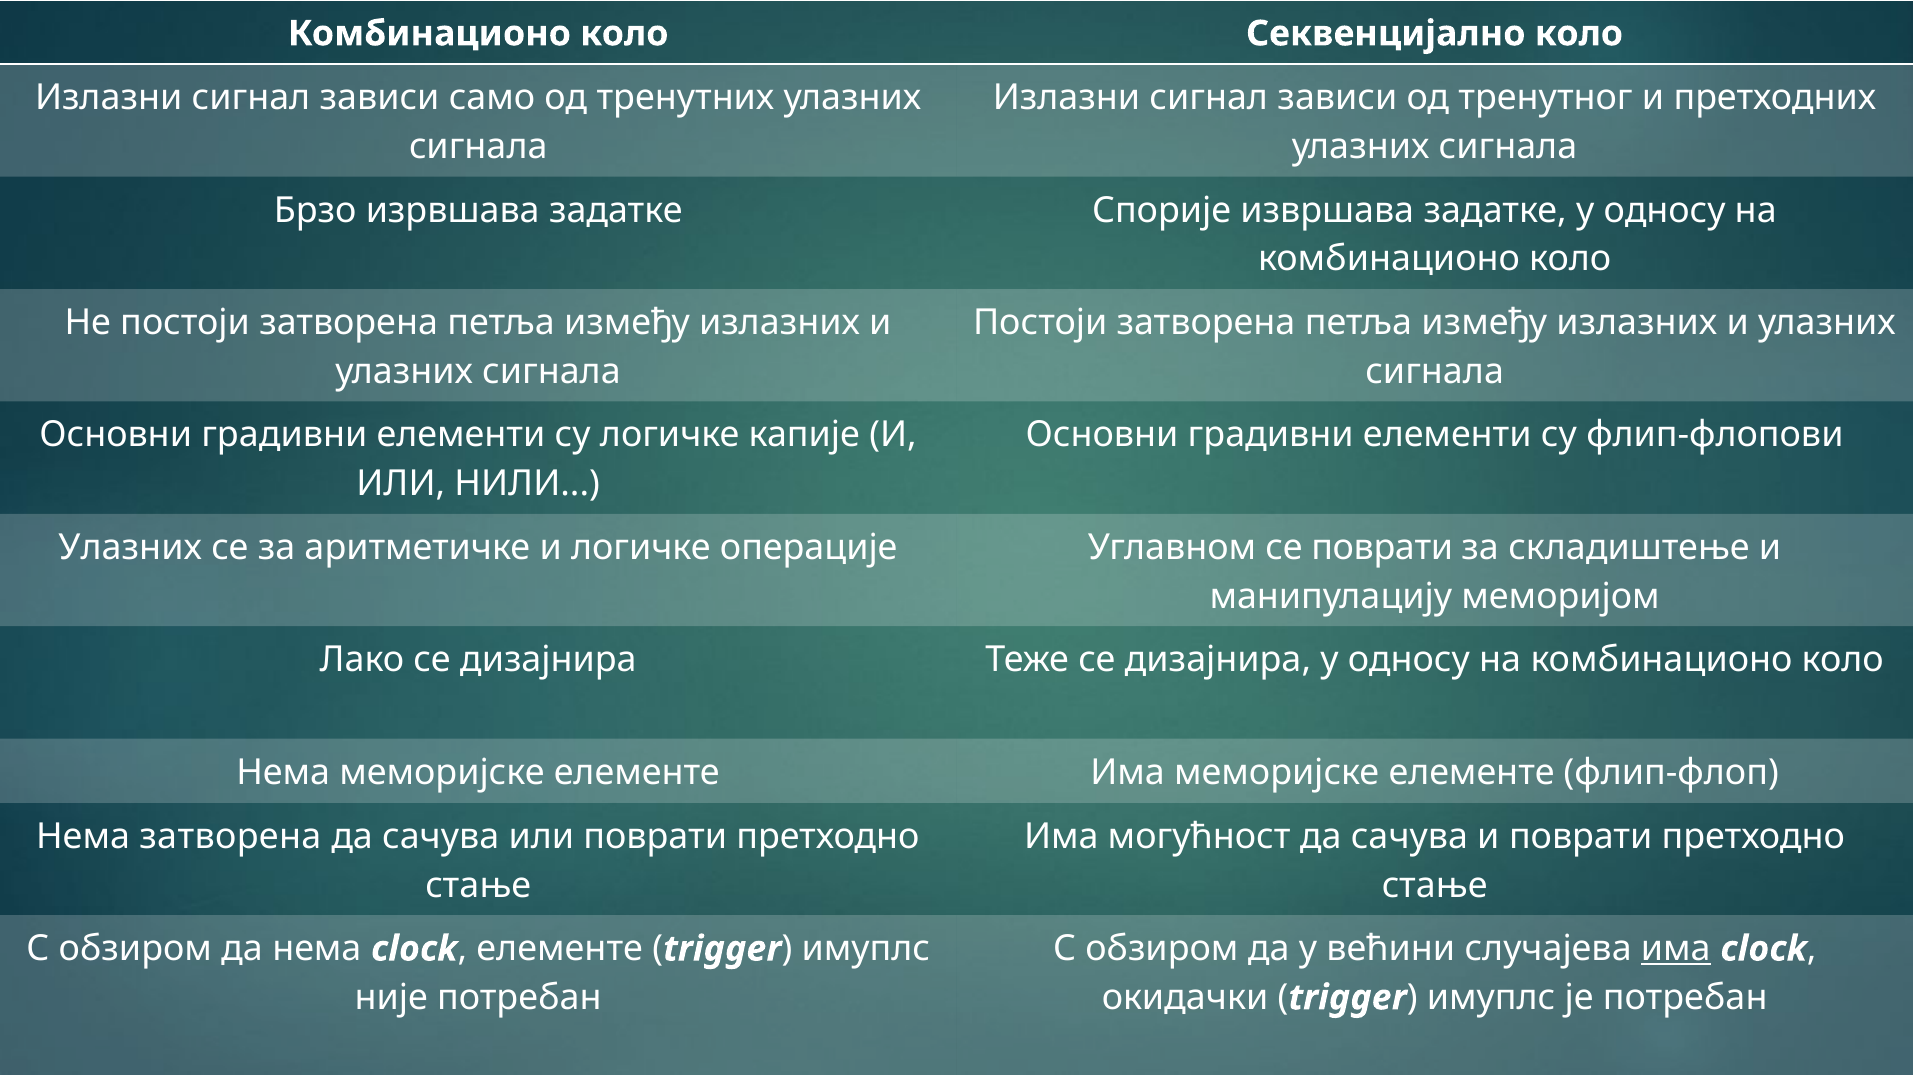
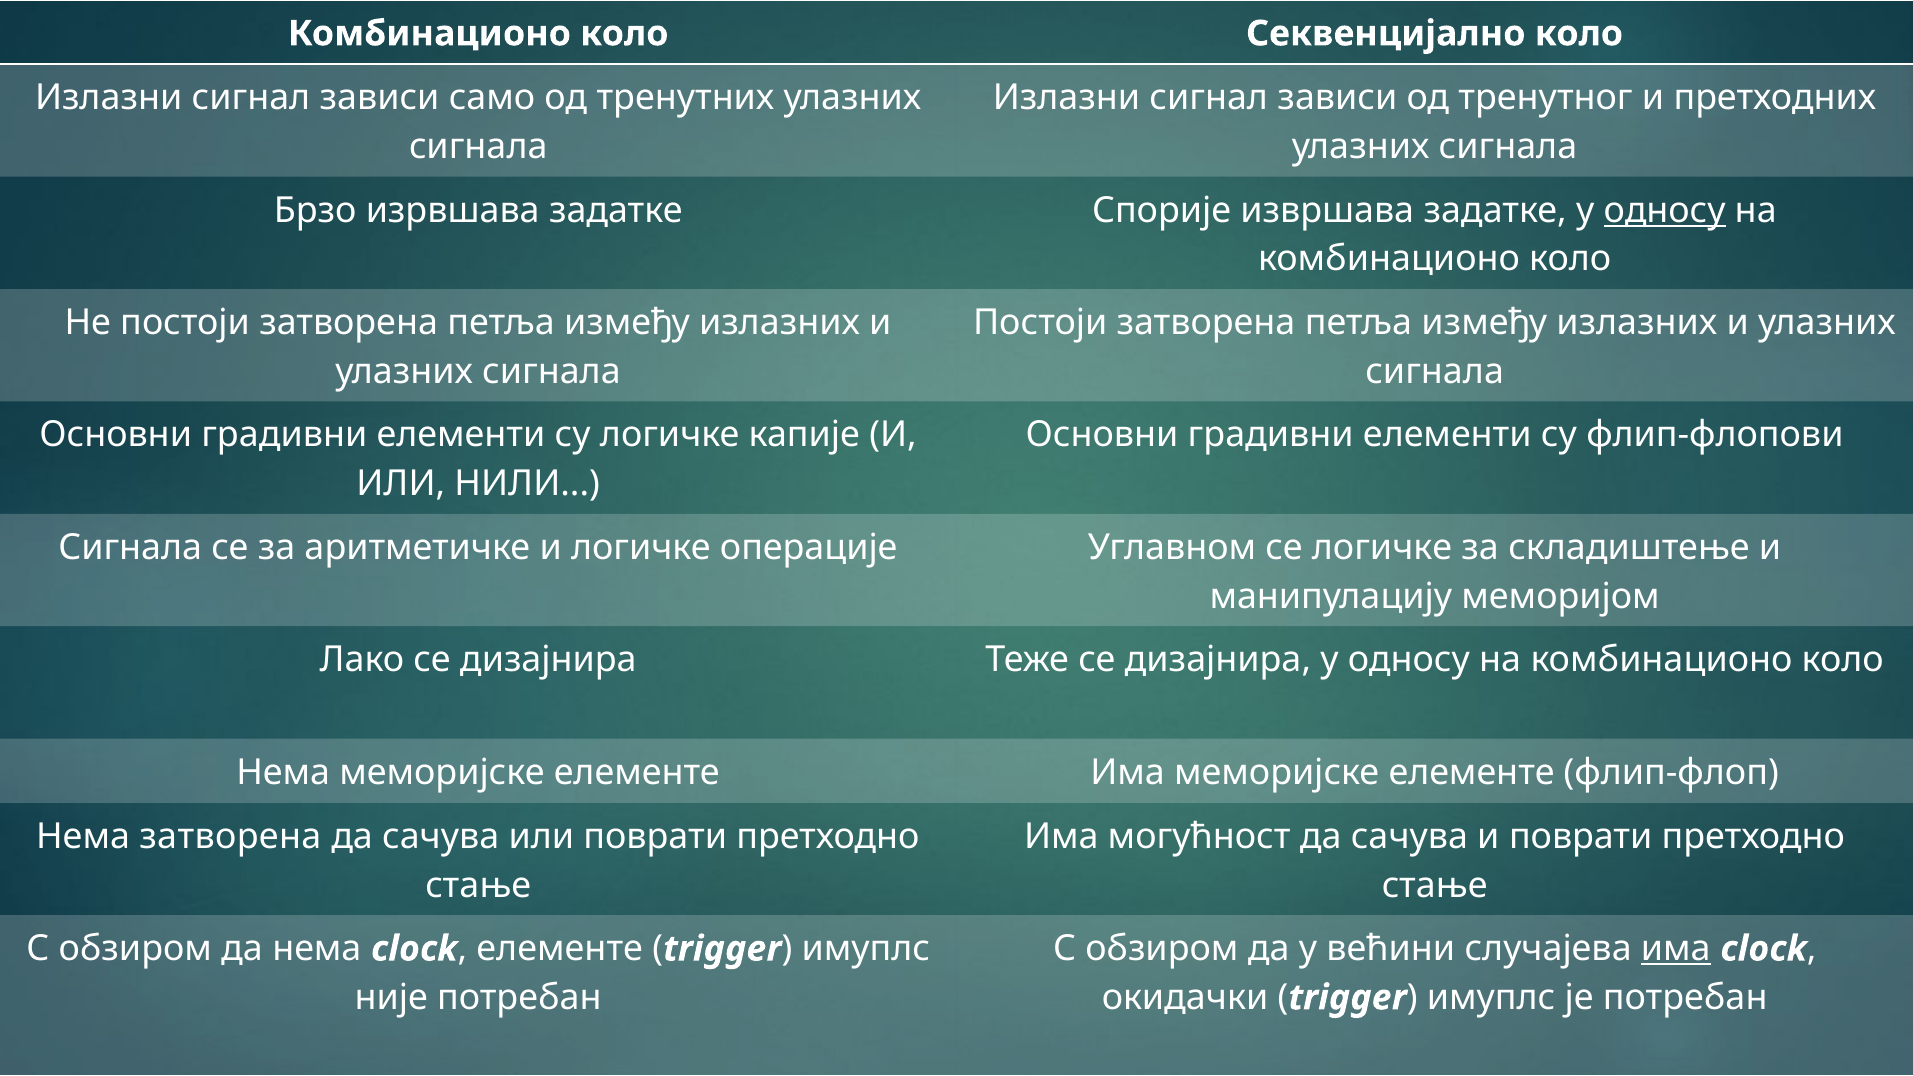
односу at (1665, 210) underline: none -> present
Улазних at (130, 547): Улазних -> Сигнала
се поврати: поврати -> логичке
